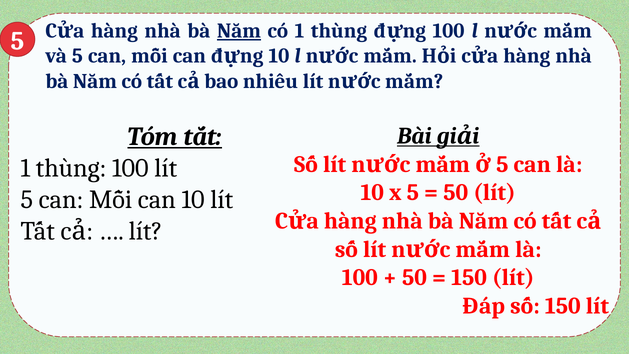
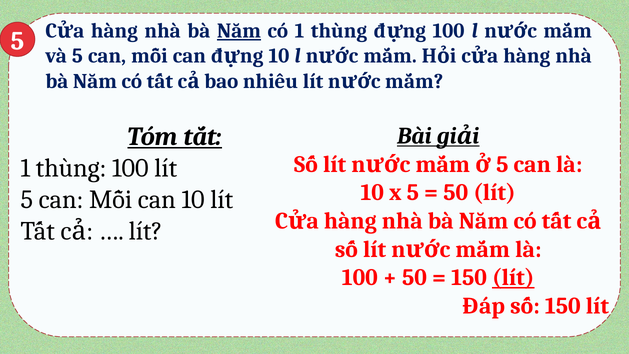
lít at (513, 277) underline: none -> present
